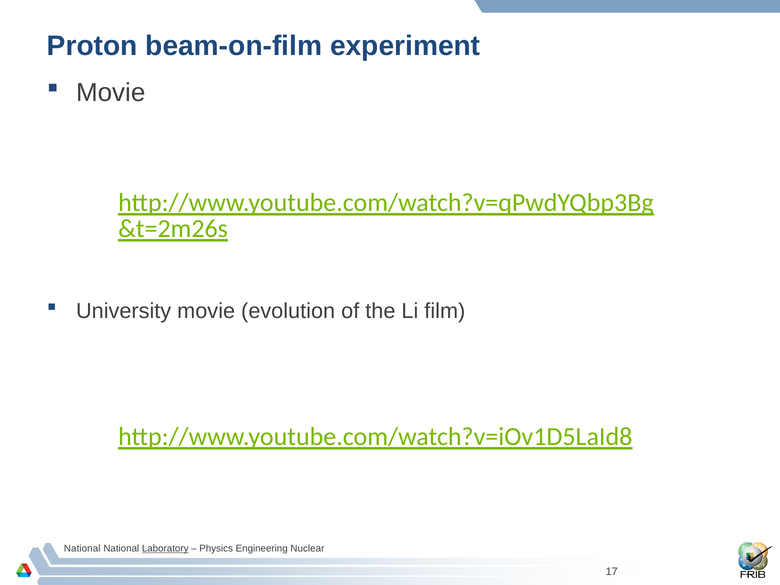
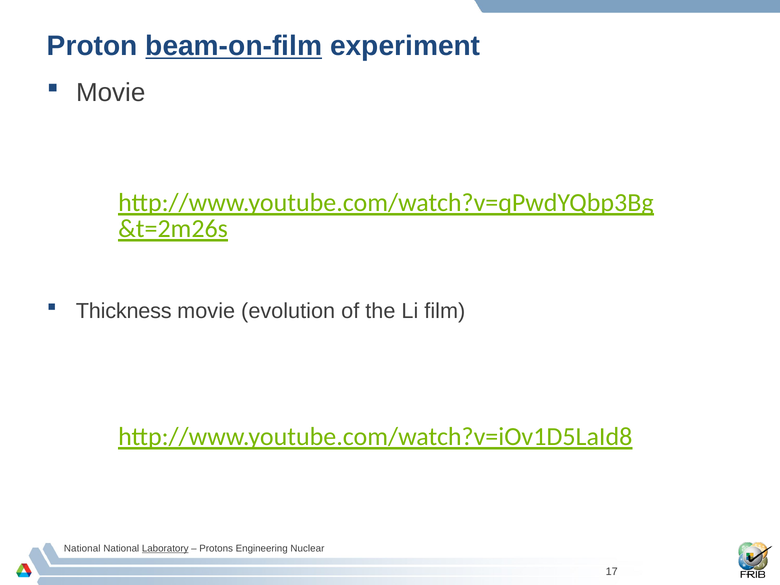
beam-on-film underline: none -> present
University: University -> Thickness
Physics: Physics -> Protons
